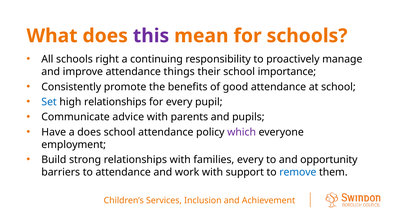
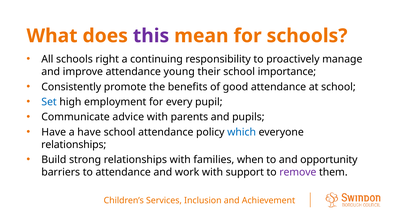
things: things -> young
high relationships: relationships -> employment
a does: does -> have
which colour: purple -> blue
employment at (74, 144): employment -> relationships
families every: every -> when
remove colour: blue -> purple
